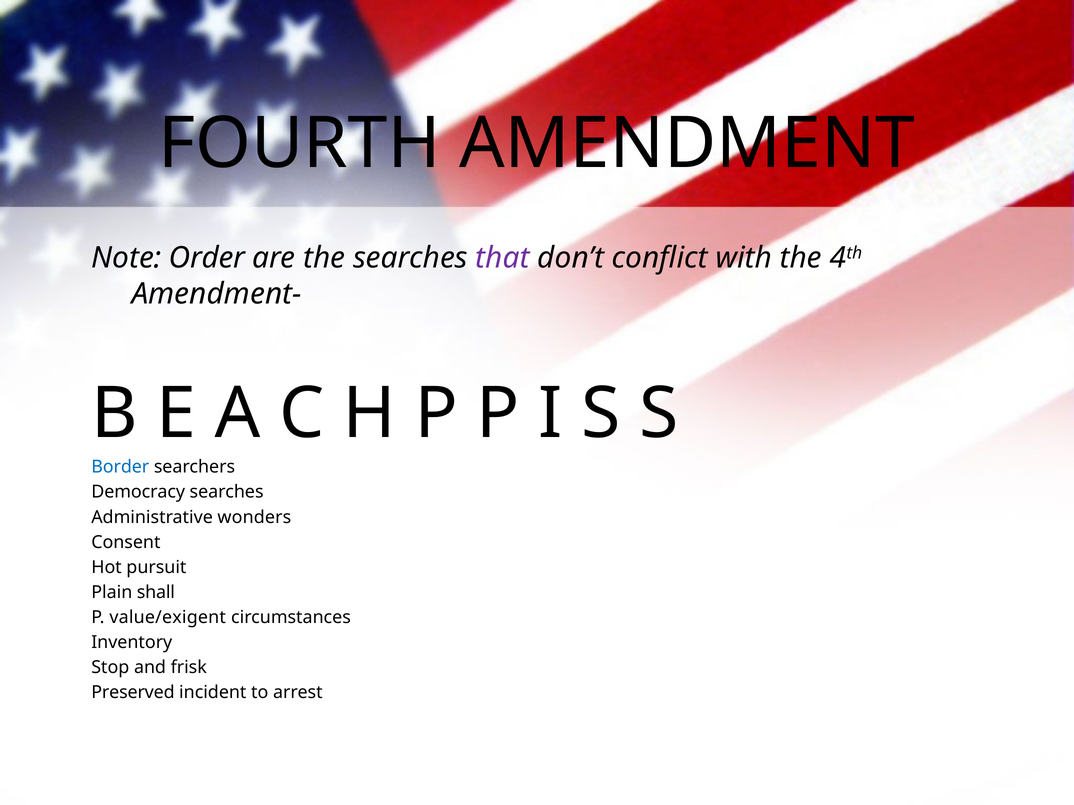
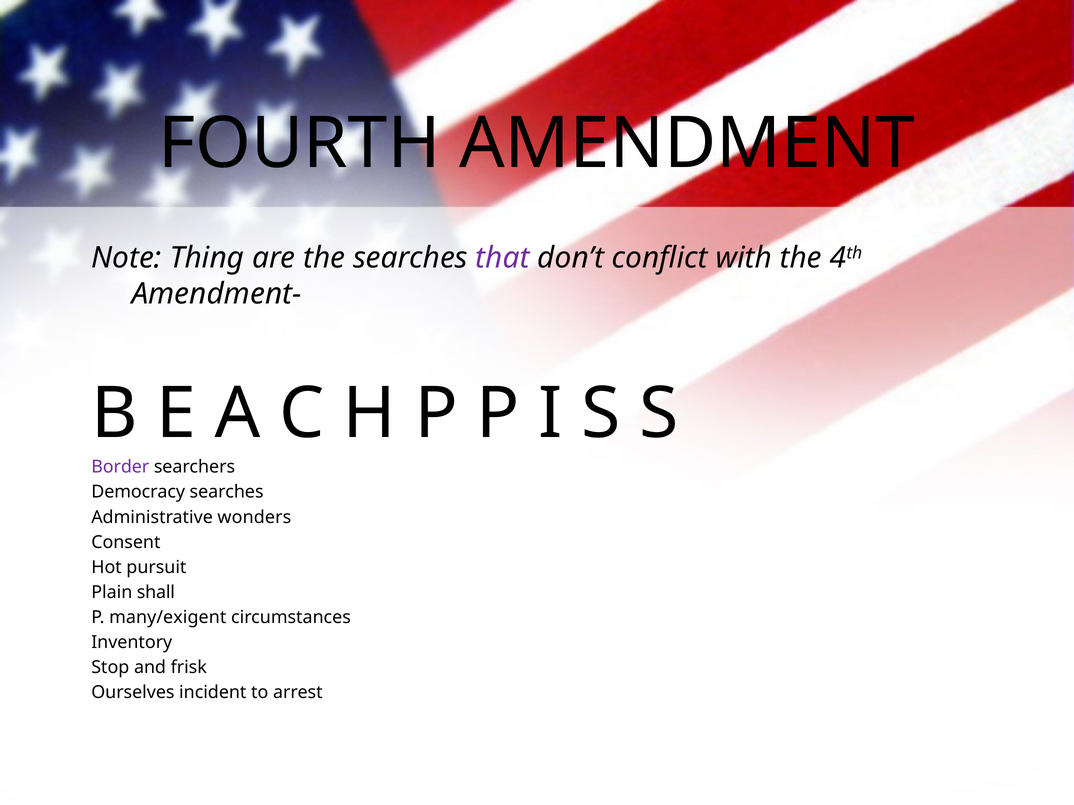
Order: Order -> Thing
Border colour: blue -> purple
value/exigent: value/exigent -> many/exigent
Preserved: Preserved -> Ourselves
